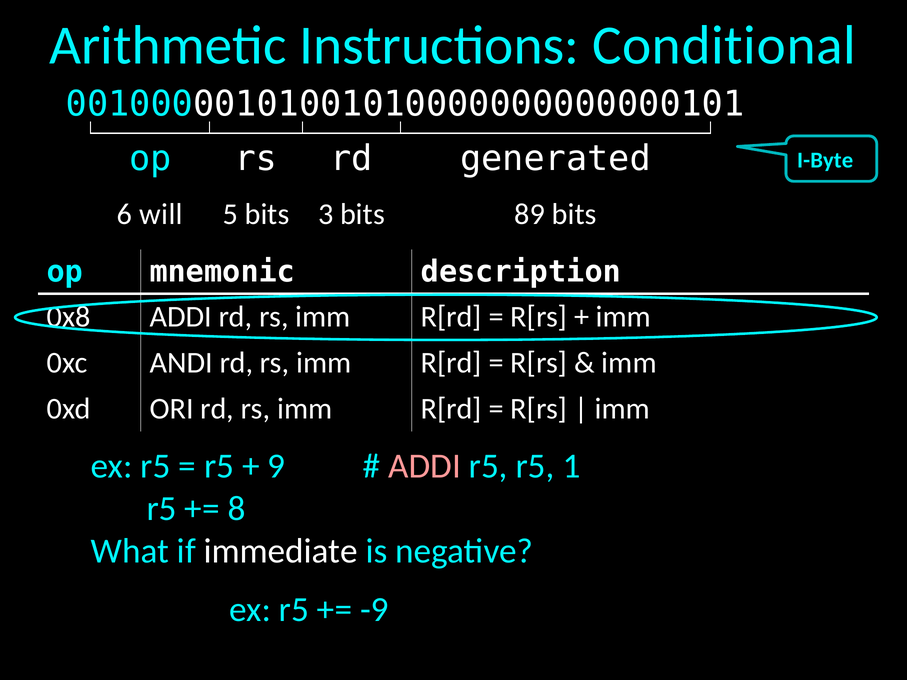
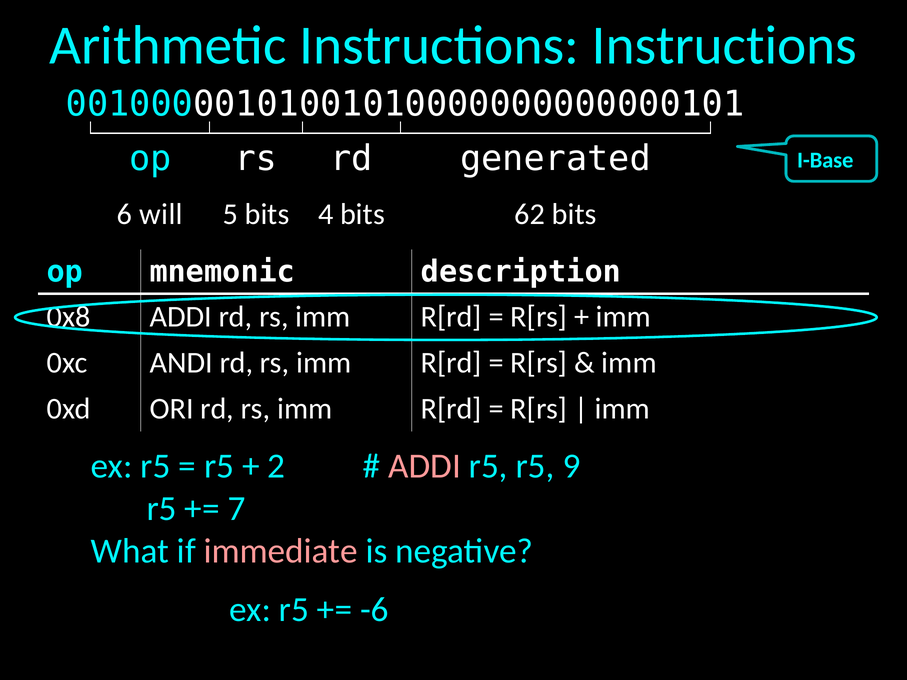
Instructions Conditional: Conditional -> Instructions
I-Byte: I-Byte -> I-Base
3: 3 -> 4
89: 89 -> 62
9: 9 -> 2
1: 1 -> 9
8: 8 -> 7
immediate colour: white -> pink
-9: -9 -> -6
